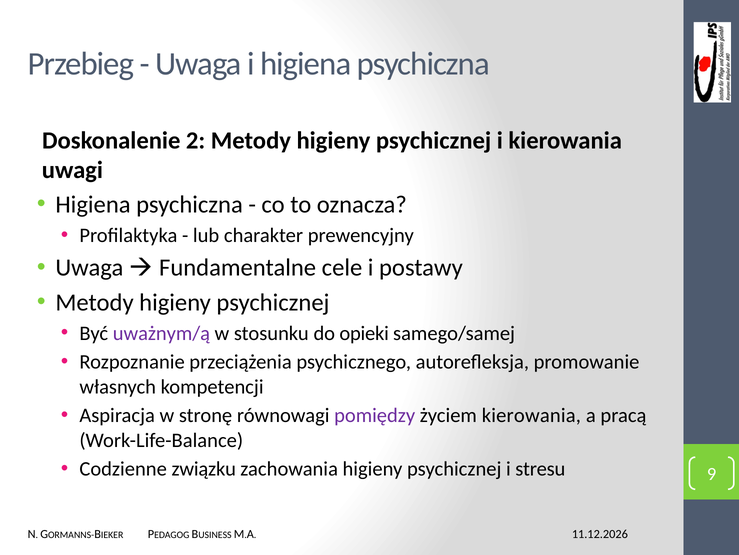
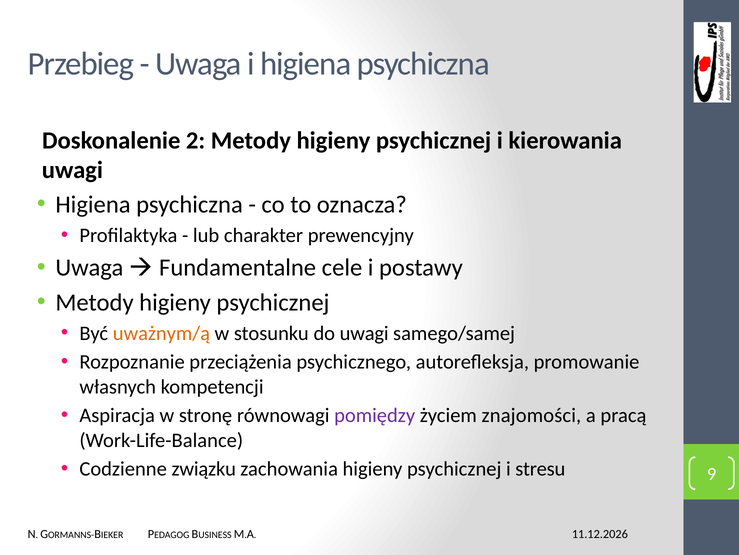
uważnym/ą colour: purple -> orange
do opieki: opieki -> uwagi
życiem kierowania: kierowania -> znajomości
